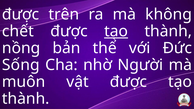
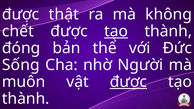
trên: trên -> thật
nồng: nồng -> đóng
được at (128, 82) underline: none -> present
